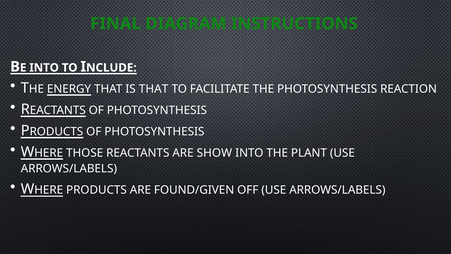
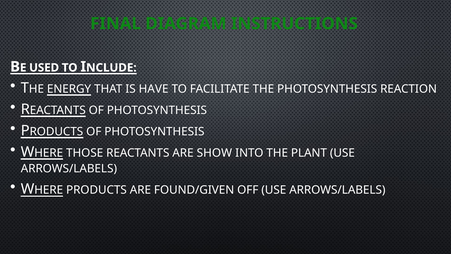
INTO at (44, 68): INTO -> USED
IS THAT: THAT -> HAVE
